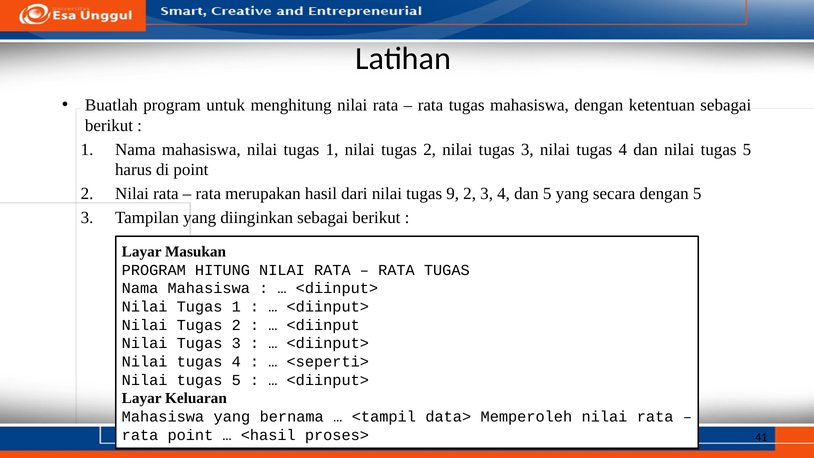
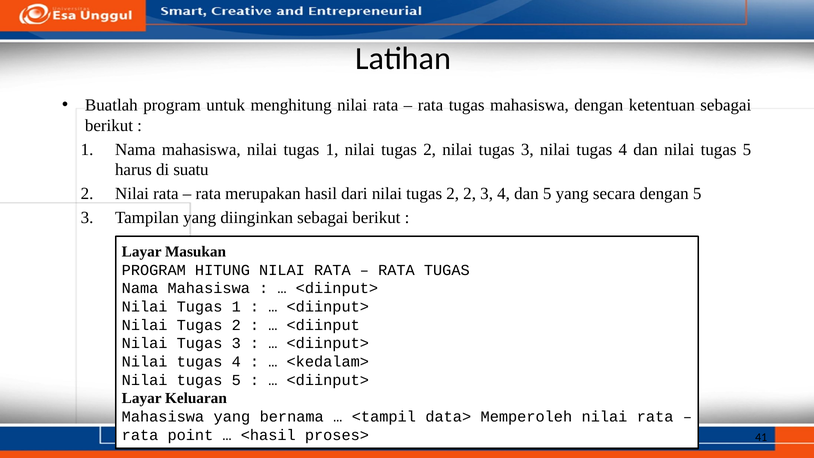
di point: point -> suatu
dari nilai tugas 9: 9 -> 2
<seperti>: <seperti> -> <kedalam>
